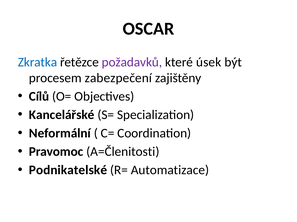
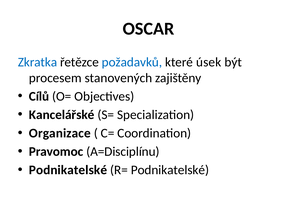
požadavků colour: purple -> blue
zabezpečení: zabezpečení -> stanovených
Neformální: Neformální -> Organizace
A=Členitosti: A=Členitosti -> A=Disciplínu
R= Automatizace: Automatizace -> Podnikatelské
